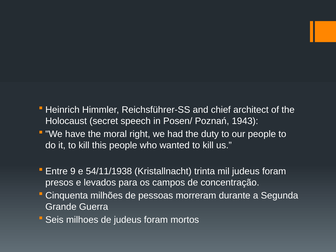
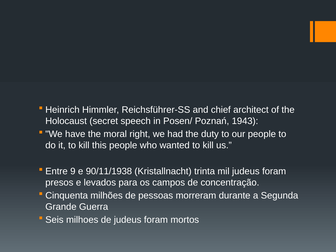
54/11/1938: 54/11/1938 -> 90/11/1938
